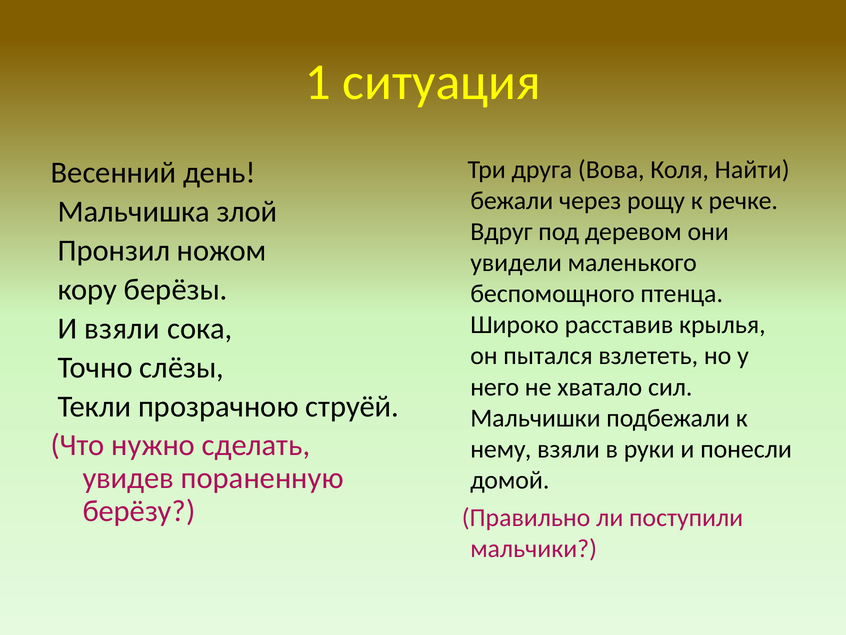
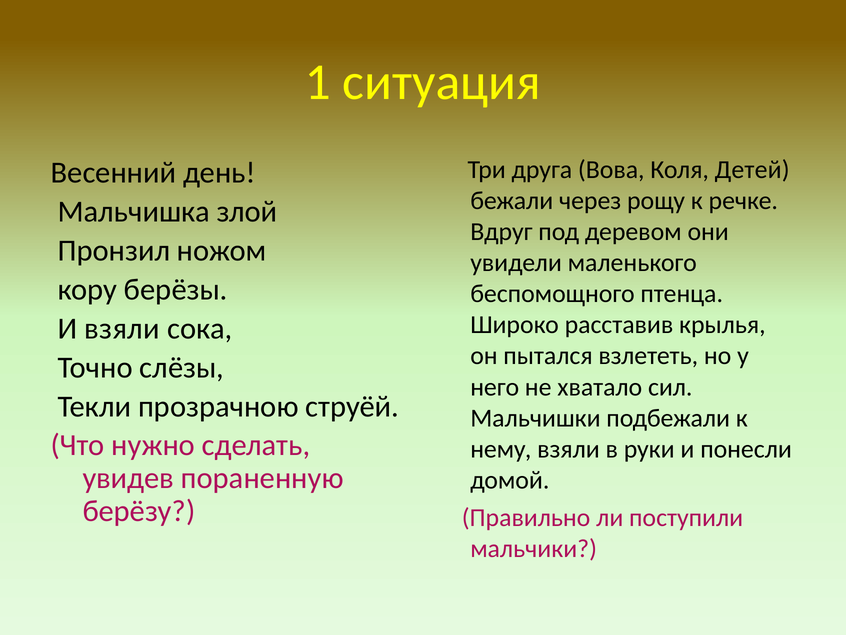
Найти: Найти -> Детей
